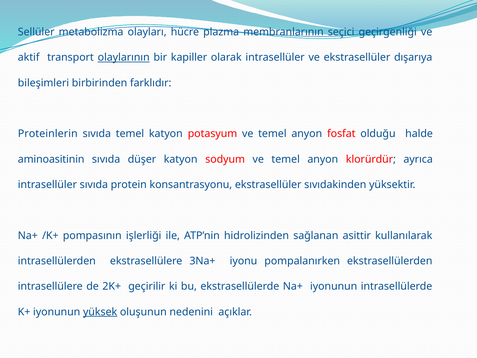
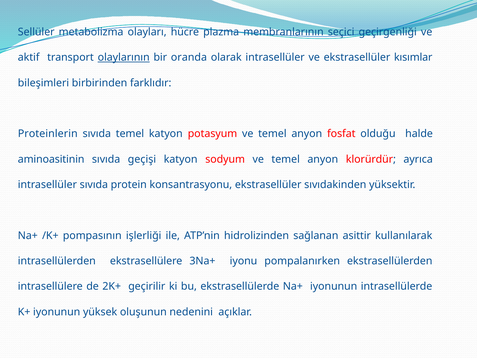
kapiller: kapiller -> oranda
dışarıya: dışarıya -> kısımlar
düşer: düşer -> geçişi
yüksek underline: present -> none
